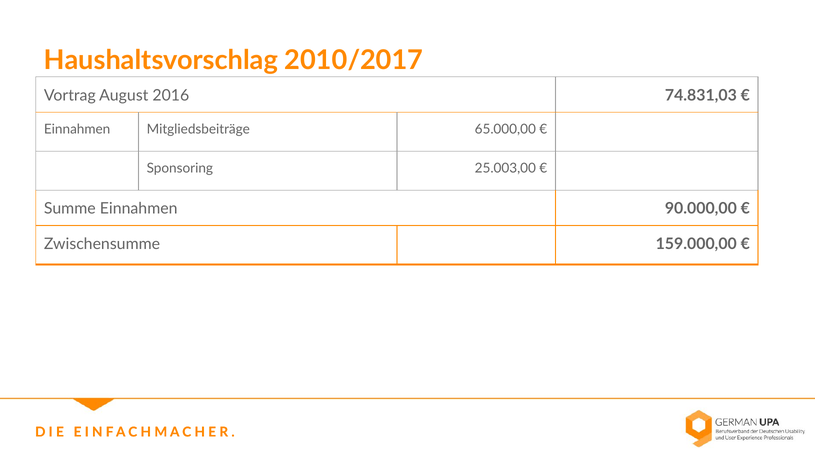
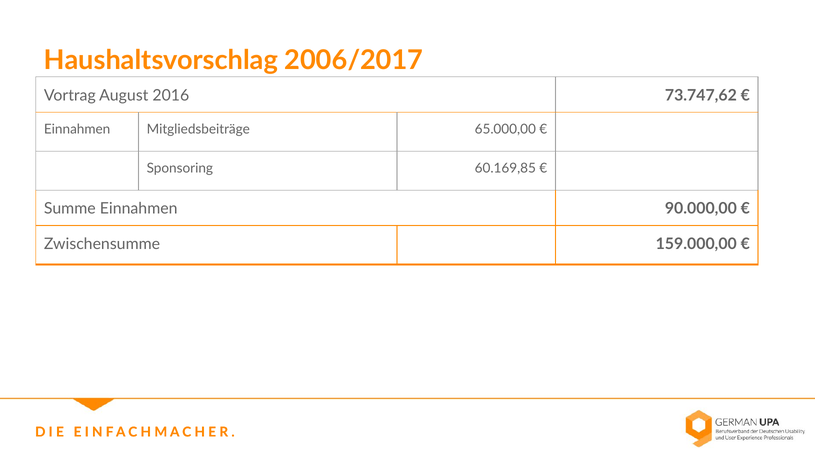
2010/2017: 2010/2017 -> 2006/2017
74.831,03: 74.831,03 -> 73.747,62
25.003,00: 25.003,00 -> 60.169,85
